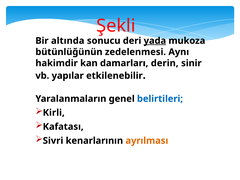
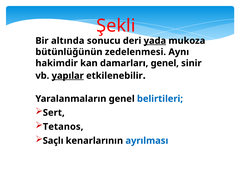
damarları derin: derin -> genel
yapılar underline: none -> present
Kirli: Kirli -> Sert
Kafatası: Kafatası -> Tetanos
Sivri: Sivri -> Saçlı
ayrılması colour: orange -> blue
